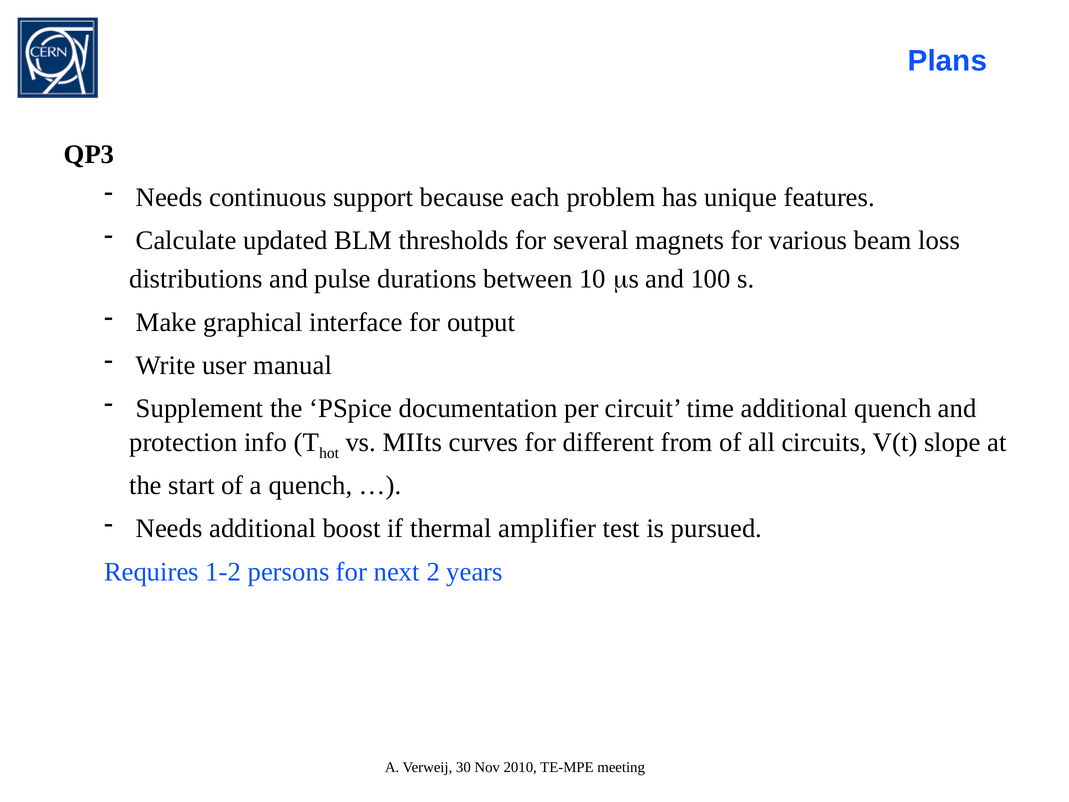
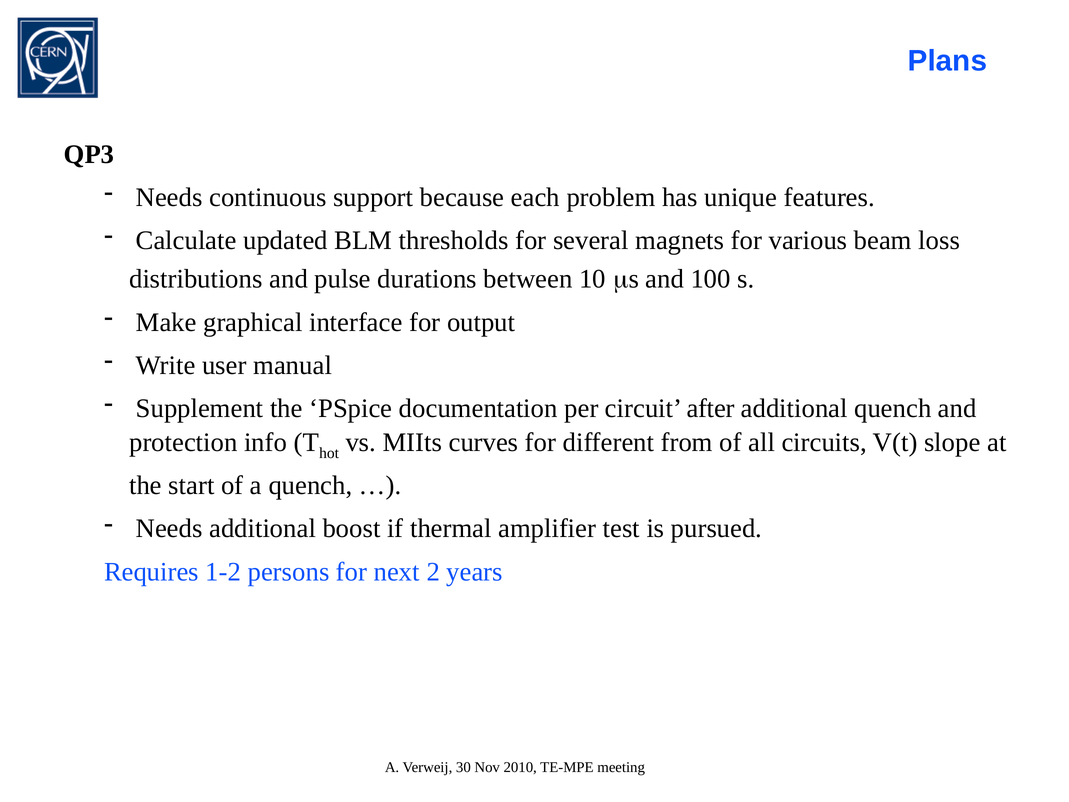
time: time -> after
